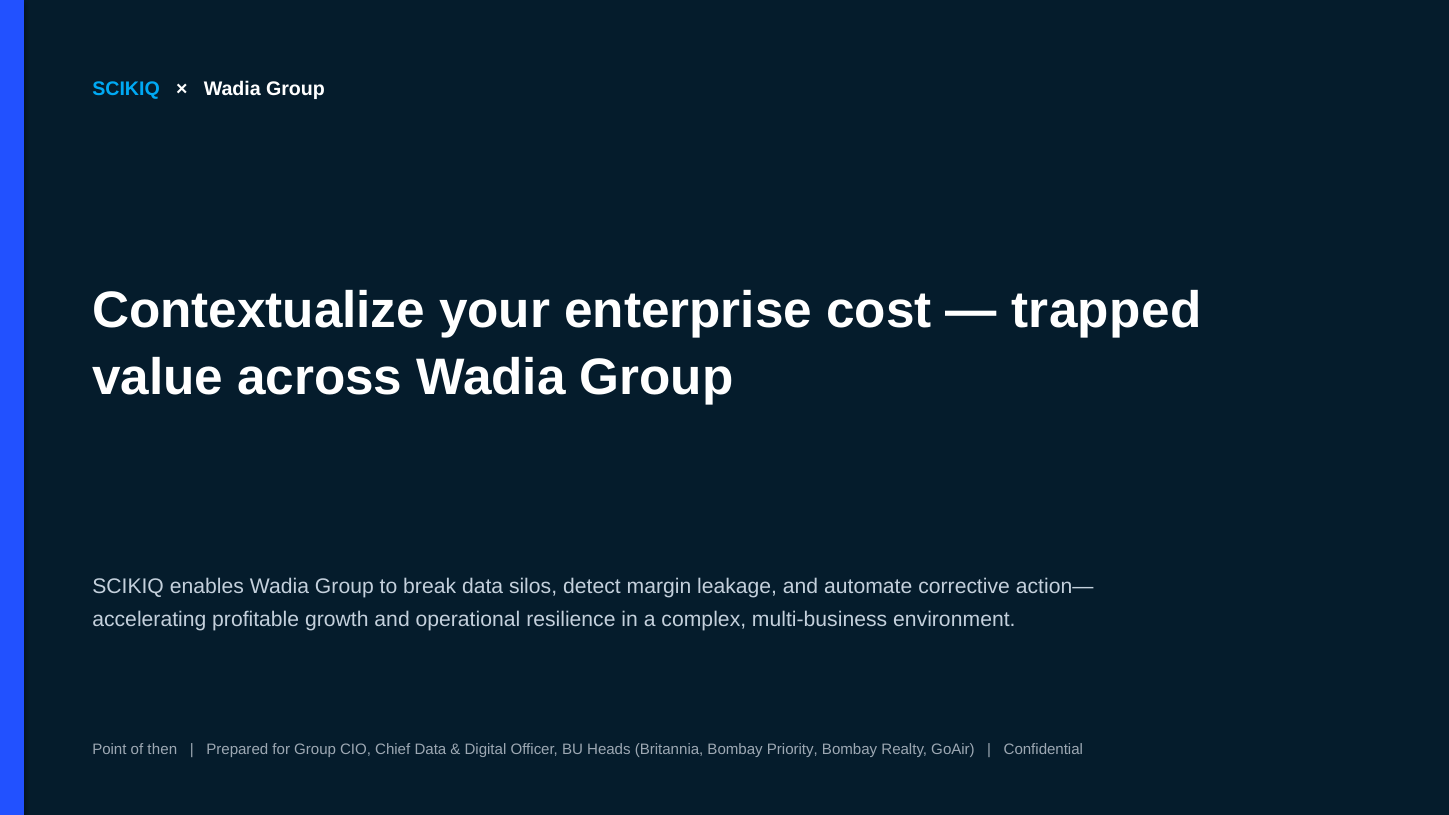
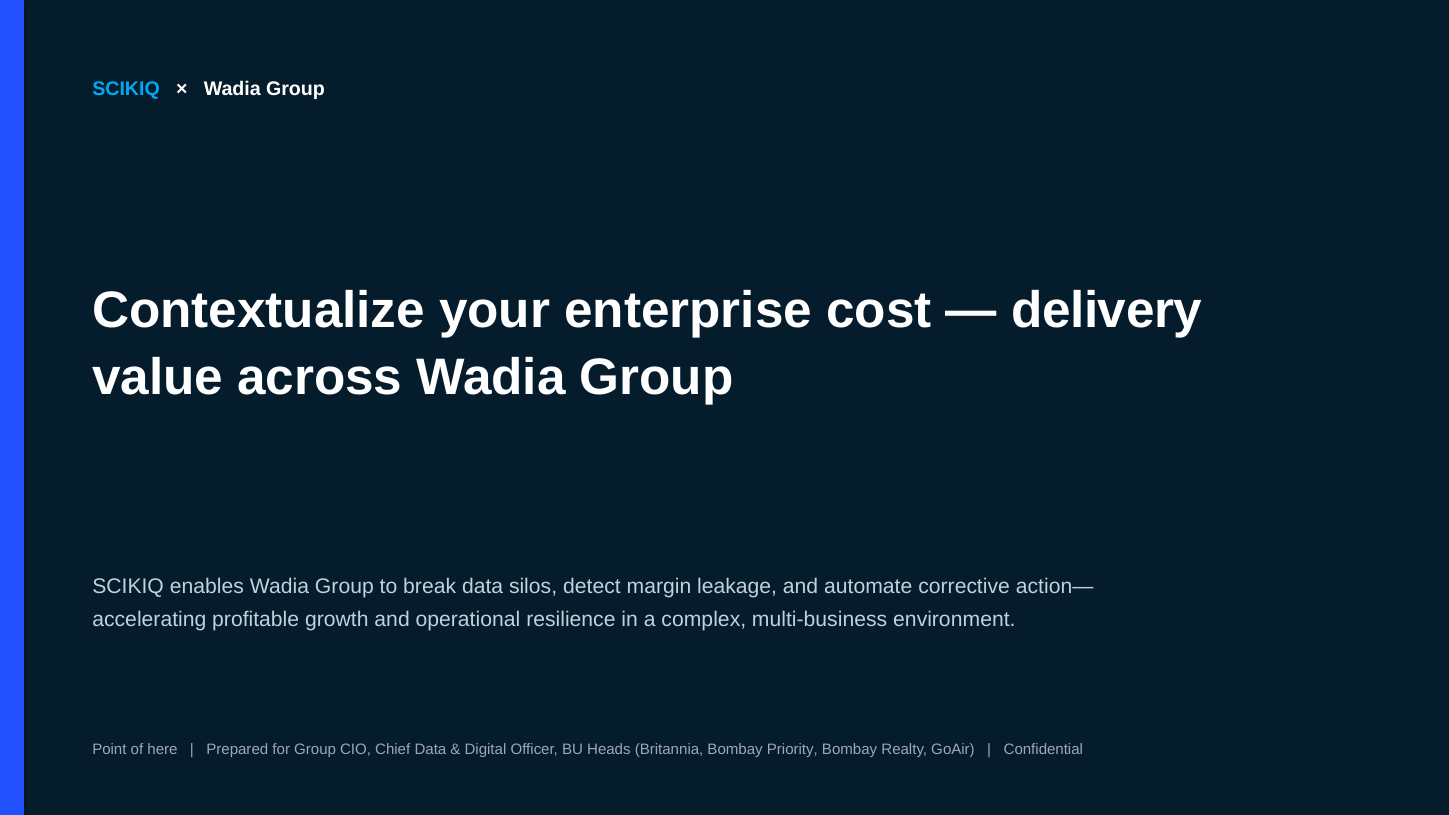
trapped: trapped -> delivery
then: then -> here
